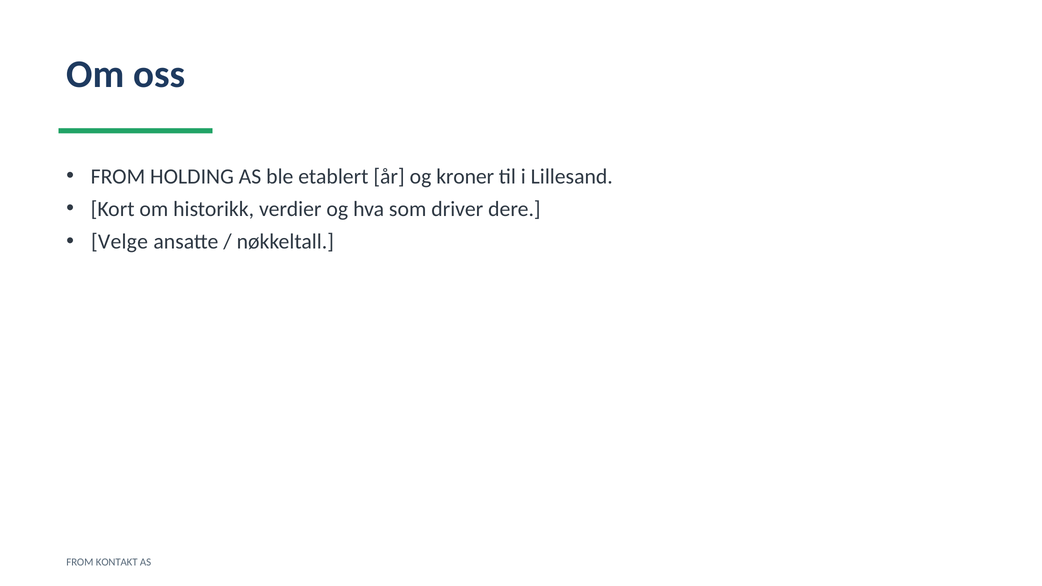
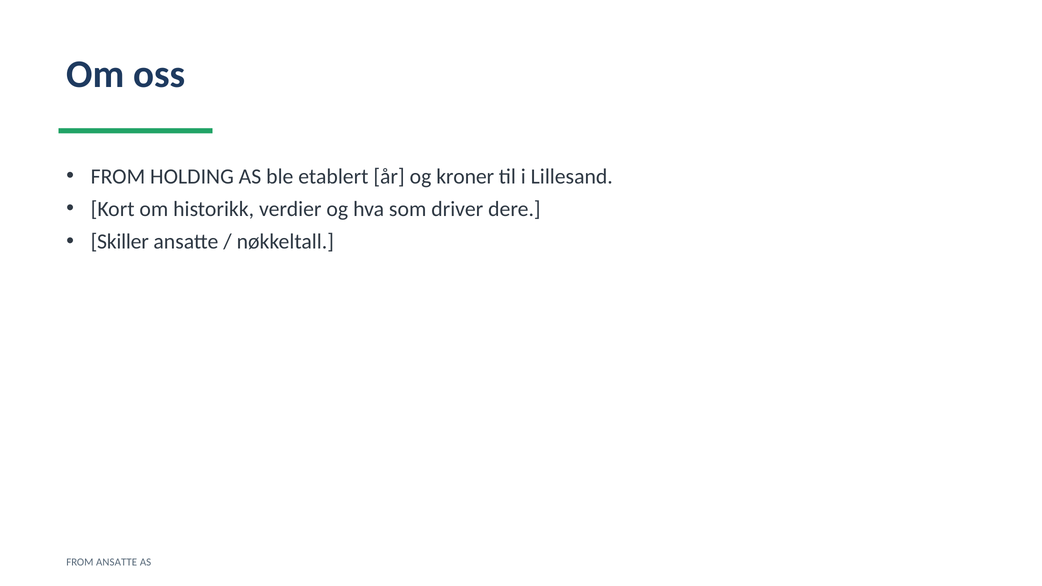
Velge: Velge -> Skiller
FROM KONTAKT: KONTAKT -> ANSATTE
